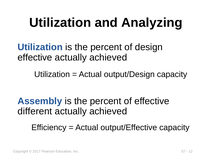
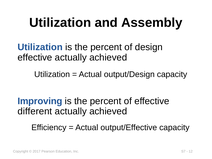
Analyzing: Analyzing -> Assembly
Assembly: Assembly -> Improving
